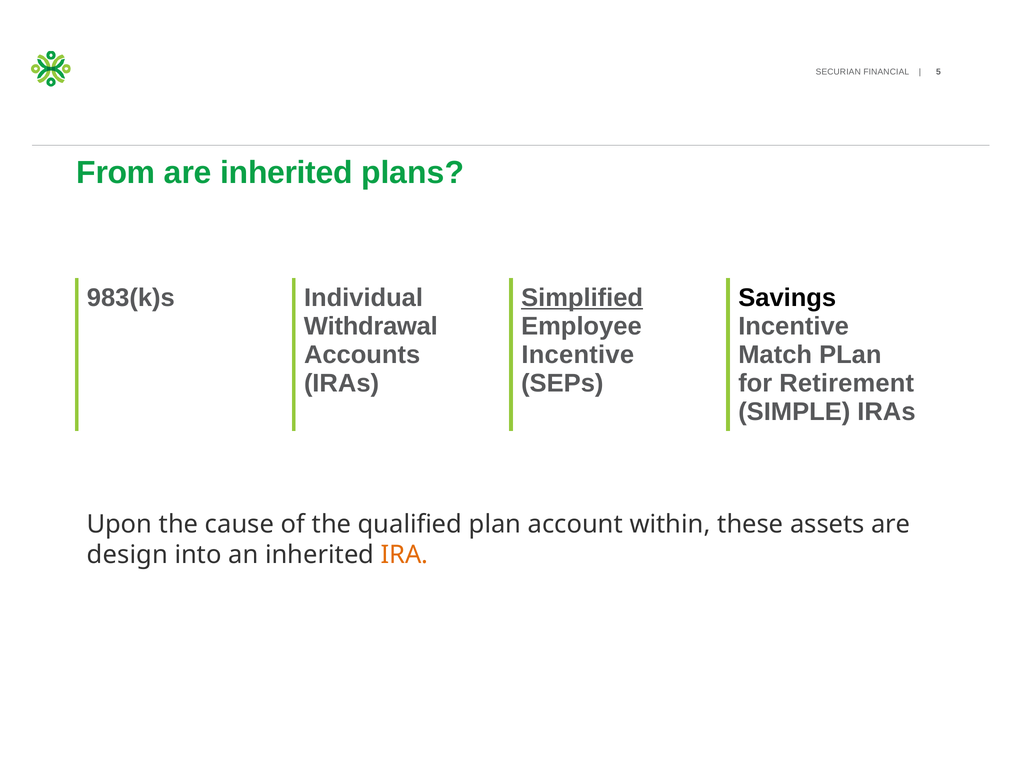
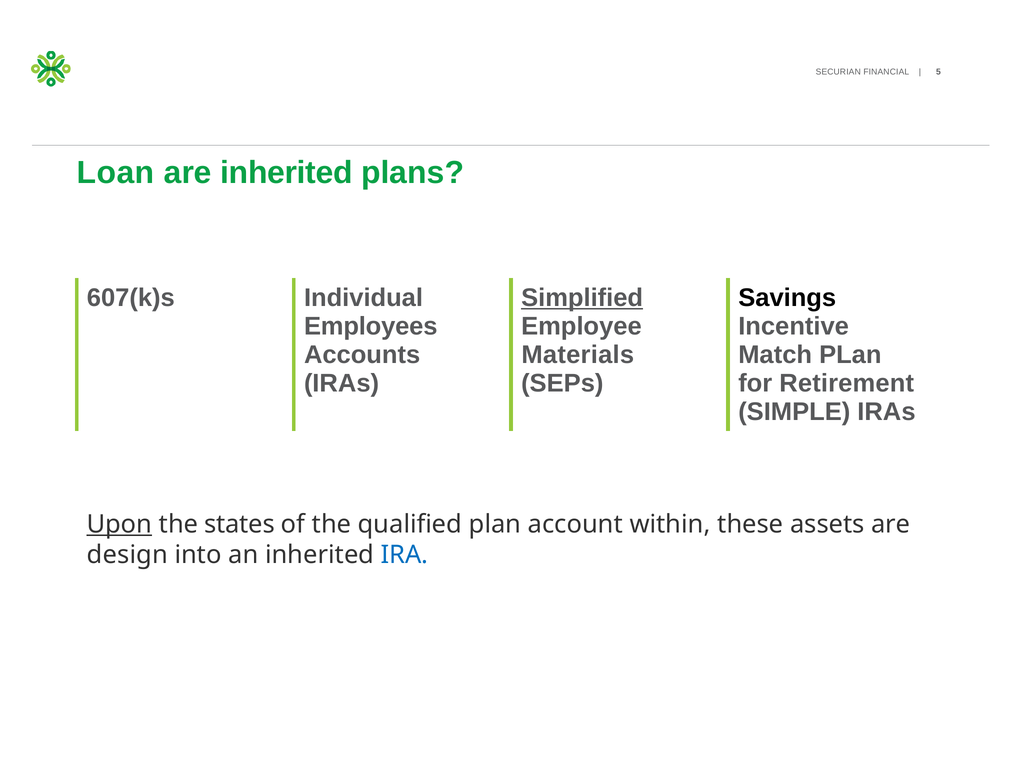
From: From -> Loan
983(k)s: 983(k)s -> 607(k)s
Withdrawal: Withdrawal -> Employees
Incentive at (578, 355): Incentive -> Materials
Upon underline: none -> present
cause: cause -> states
IRA colour: orange -> blue
